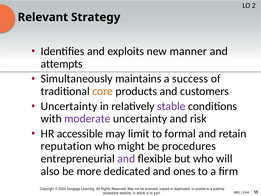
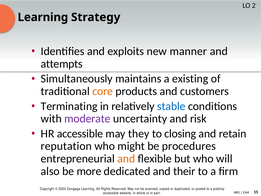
Relevant at (43, 17): Relevant -> Learning
success: success -> existing
Uncertainty at (69, 106): Uncertainty -> Terminating
stable colour: purple -> blue
limit: limit -> they
formal: formal -> closing
and at (126, 159) colour: purple -> orange
ones: ones -> their
